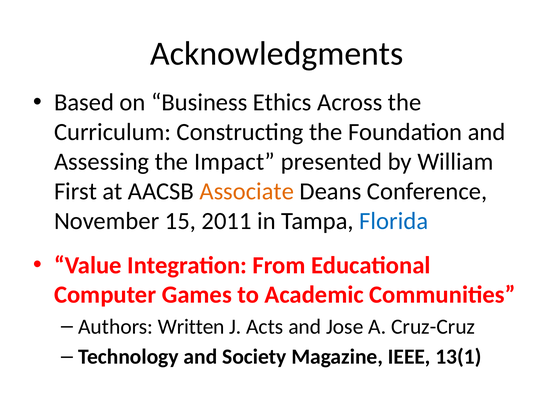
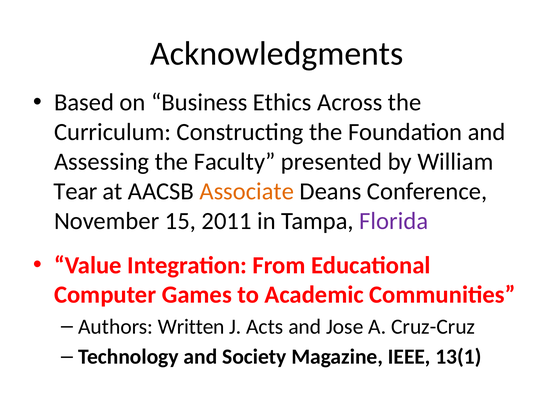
Impact: Impact -> Faculty
First: First -> Tear
Florida colour: blue -> purple
